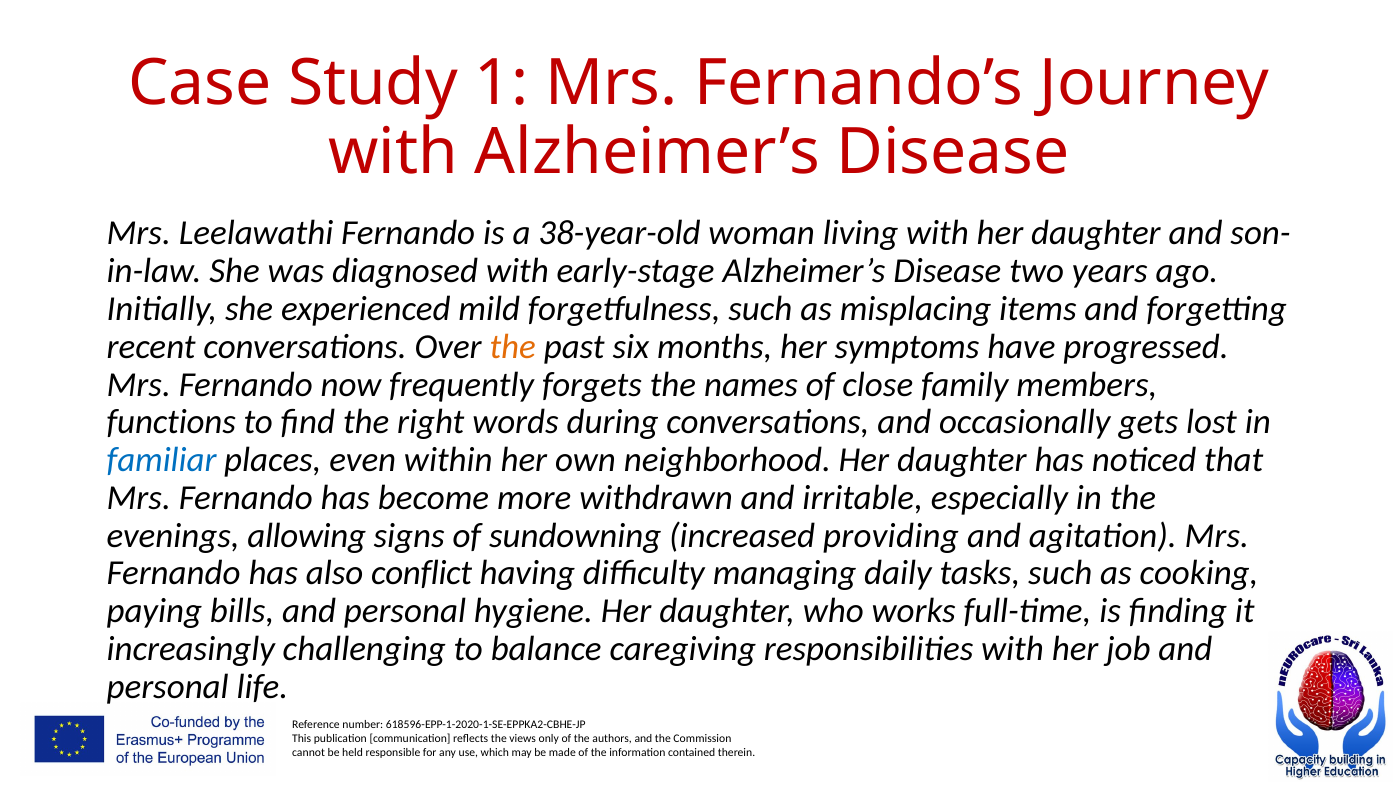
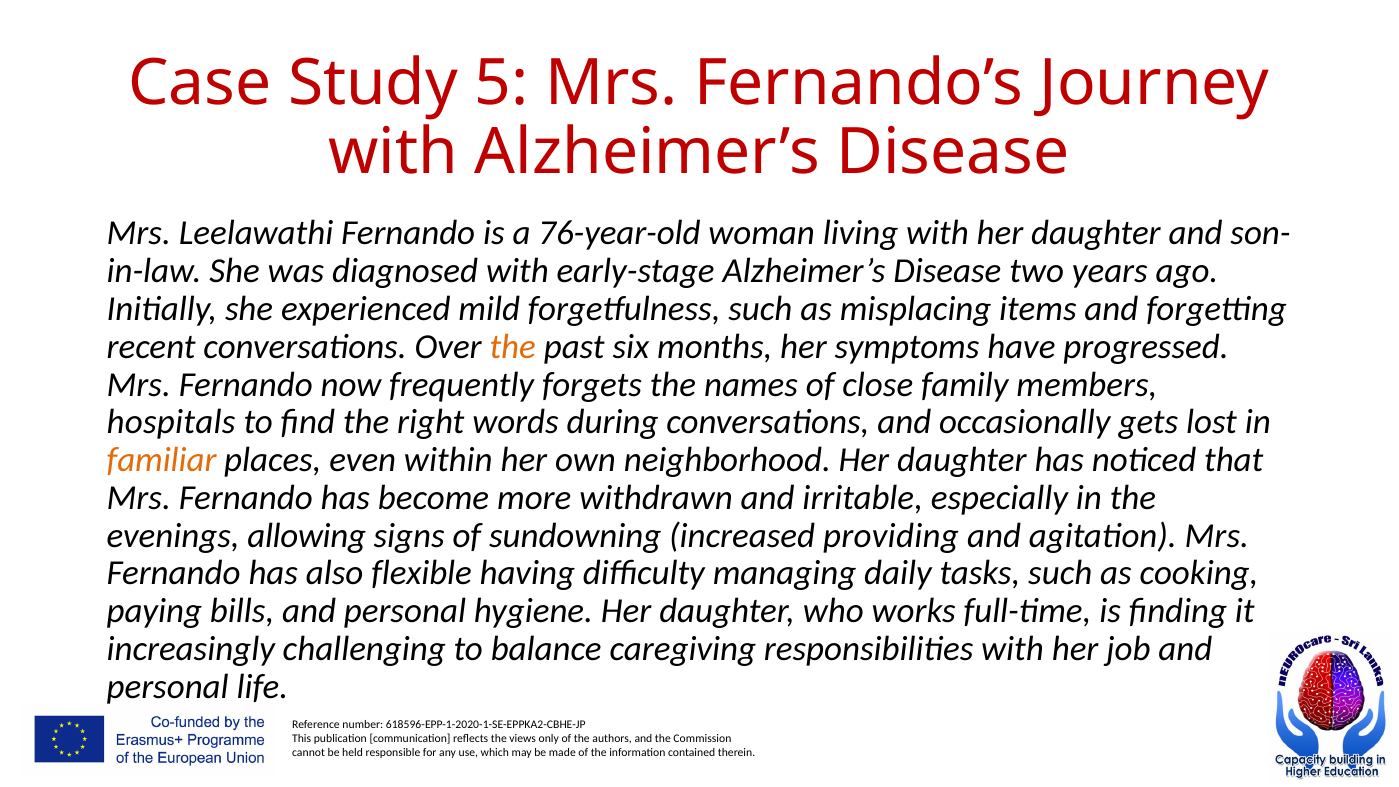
1: 1 -> 5
38-year-old: 38-year-old -> 76-year-old
functions: functions -> hospitals
familiar colour: blue -> orange
conflict: conflict -> flexible
